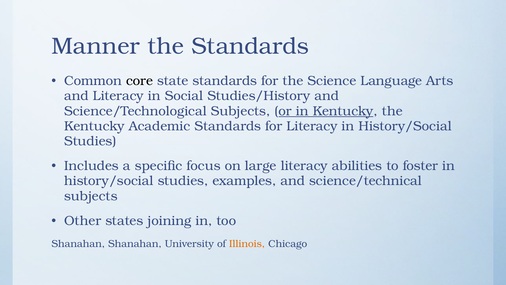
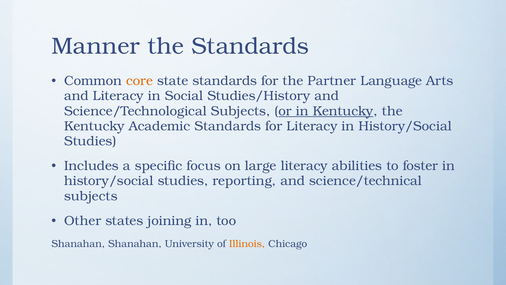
core colour: black -> orange
Science: Science -> Partner
examples: examples -> reporting
